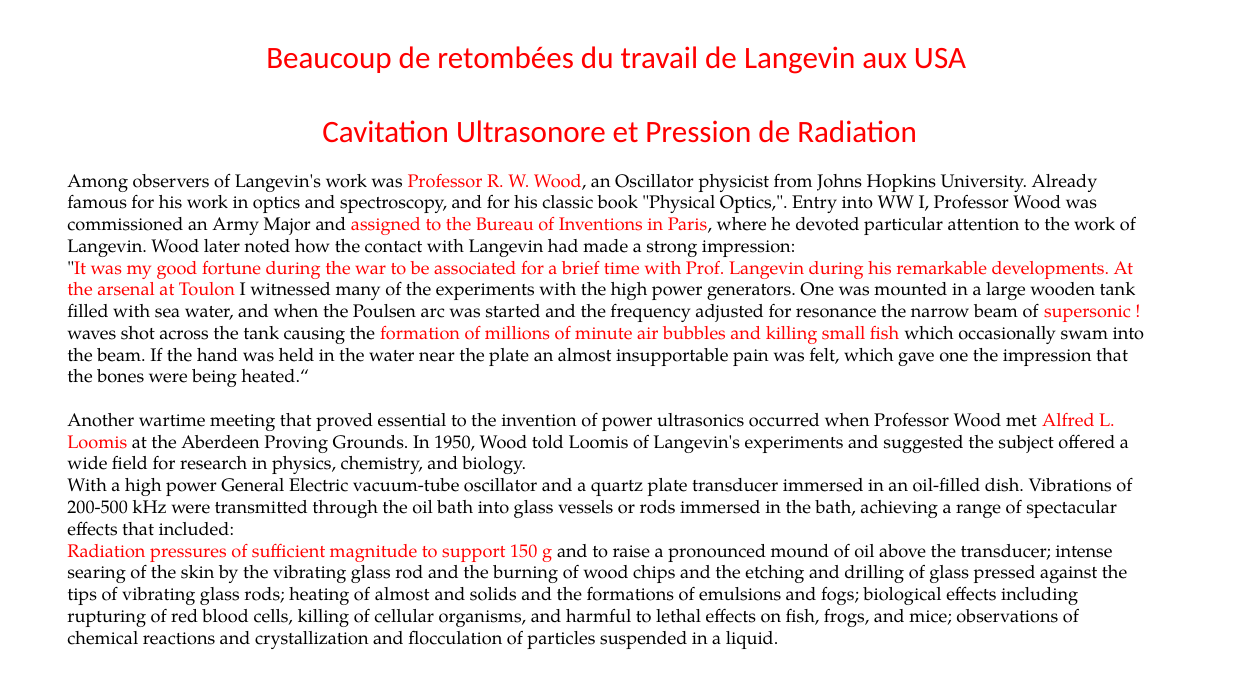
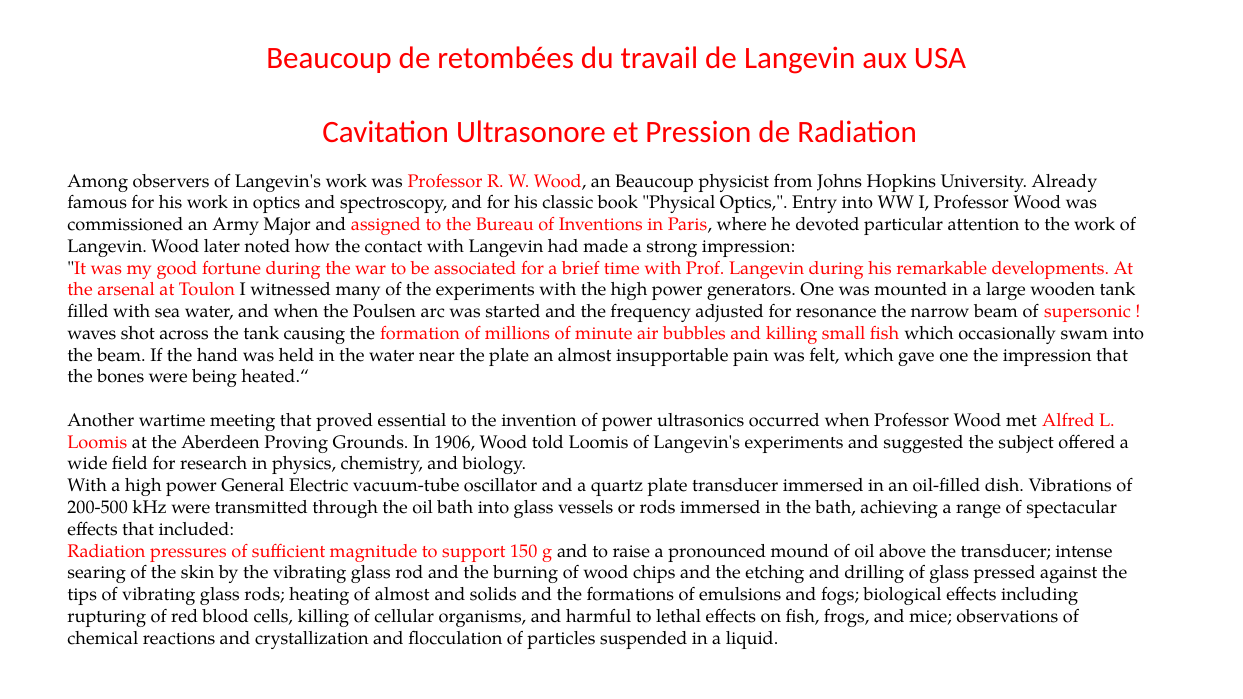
an Oscillator: Oscillator -> Beaucoup
1950: 1950 -> 1906
